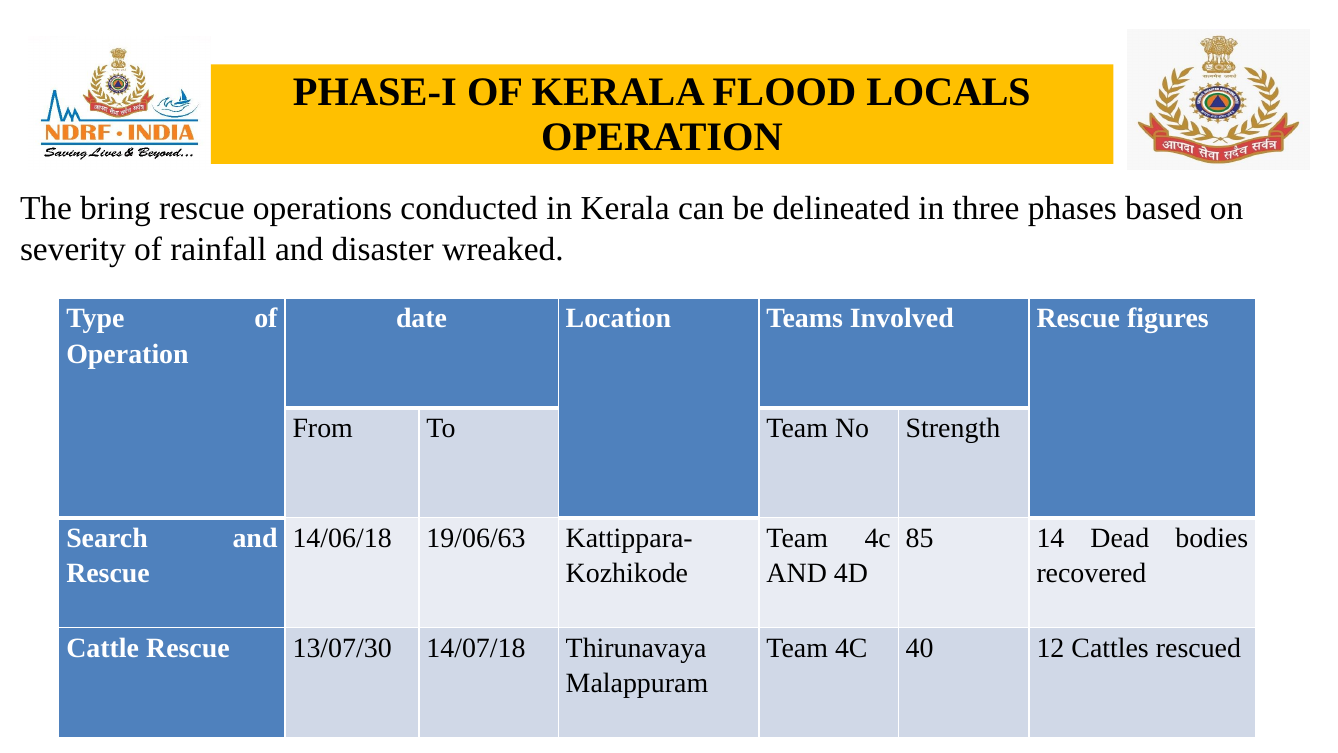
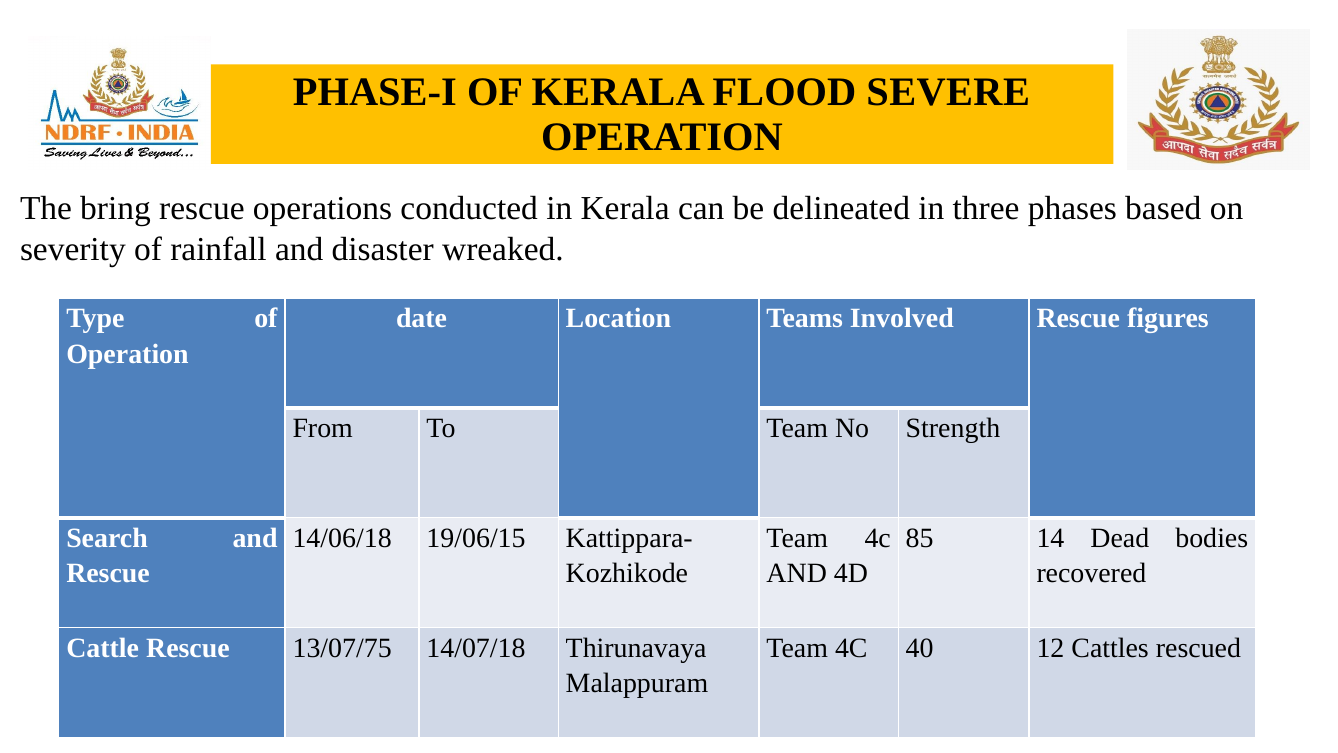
LOCALS: LOCALS -> SEVERE
19/06/63: 19/06/63 -> 19/06/15
13/07/30: 13/07/30 -> 13/07/75
